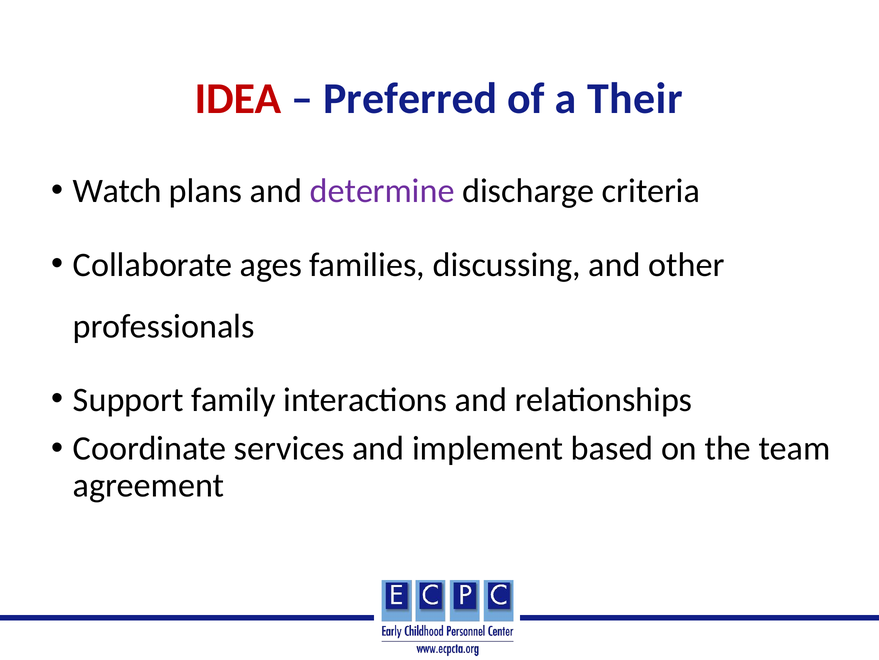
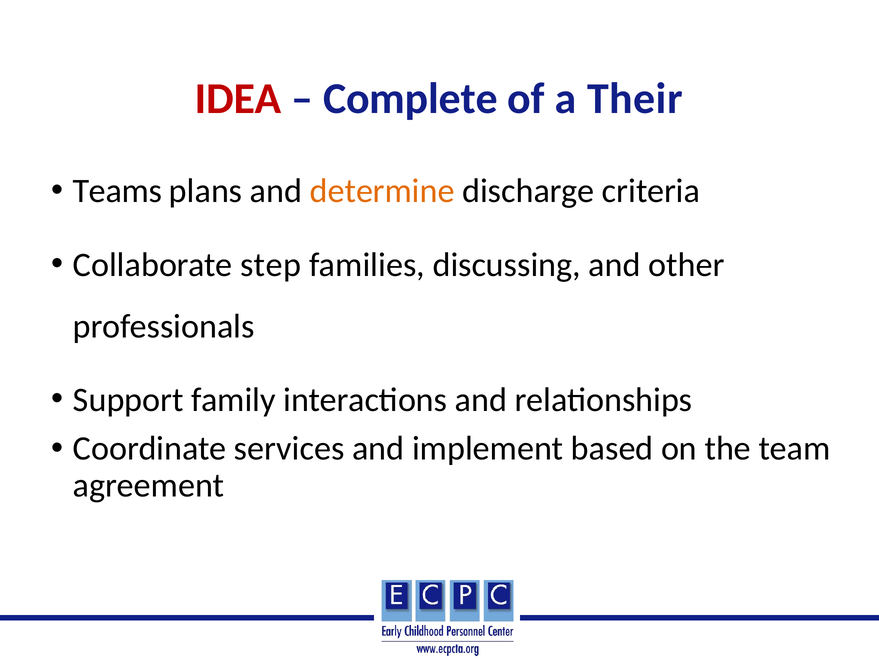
Preferred: Preferred -> Complete
Watch: Watch -> Teams
determine colour: purple -> orange
ages: ages -> step
